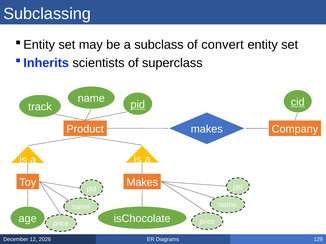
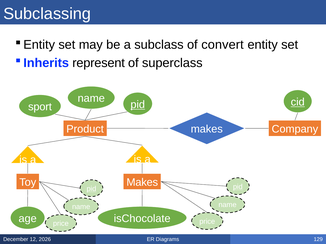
scientists: scientists -> represent
track: track -> sport
